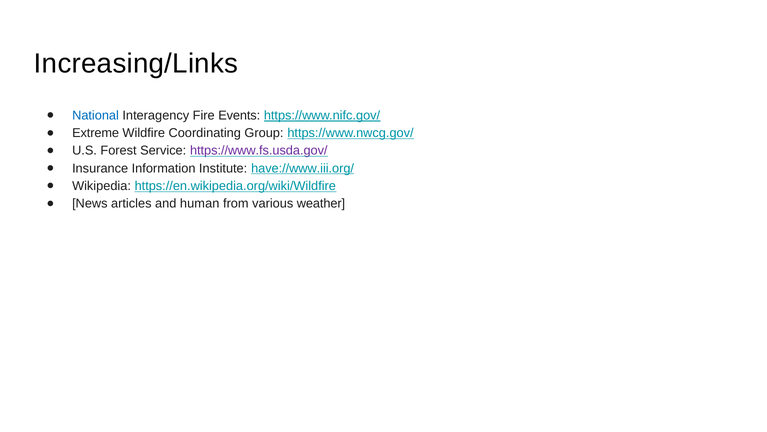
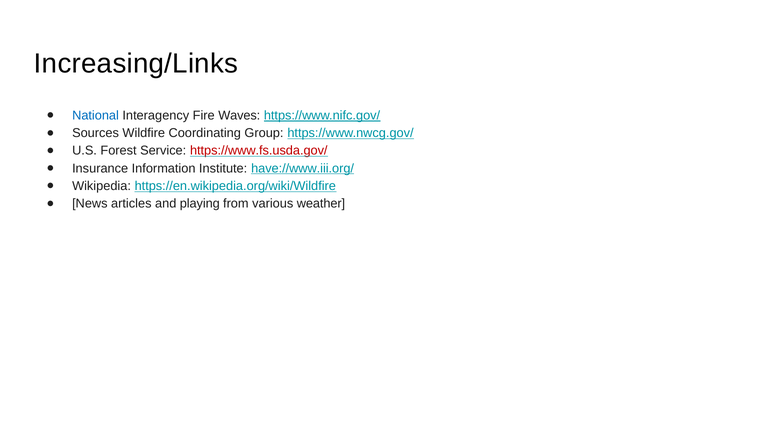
Events: Events -> Waves
Extreme: Extreme -> Sources
https://www.fs.usda.gov/ colour: purple -> red
human: human -> playing
